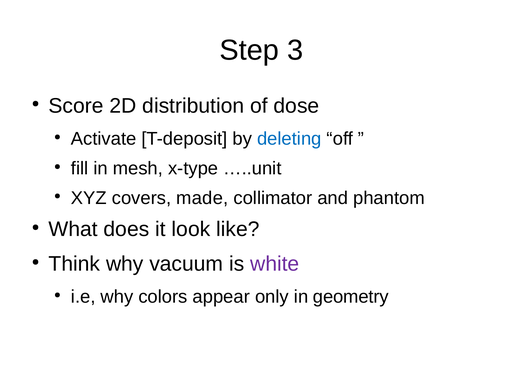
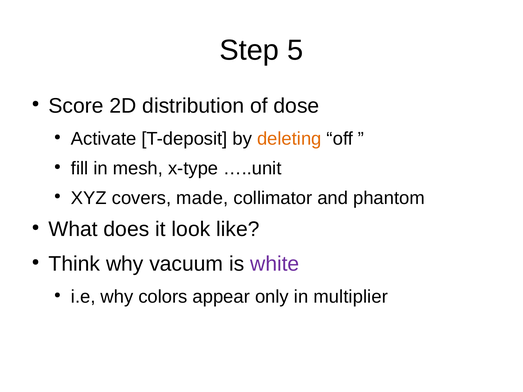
3: 3 -> 5
deleting colour: blue -> orange
geometry: geometry -> multiplier
